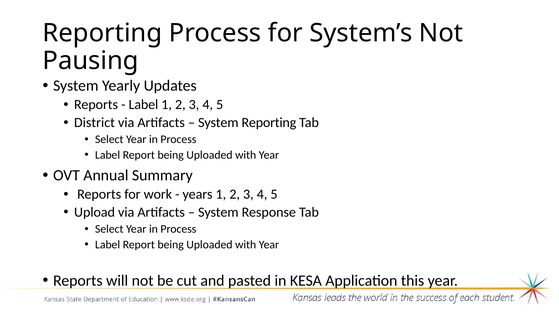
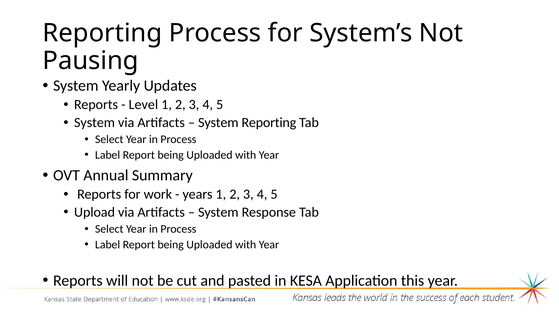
Label at (143, 105): Label -> Level
District at (94, 123): District -> System
